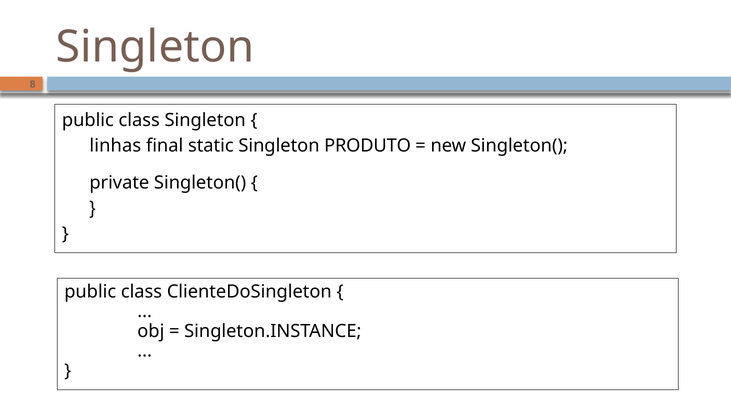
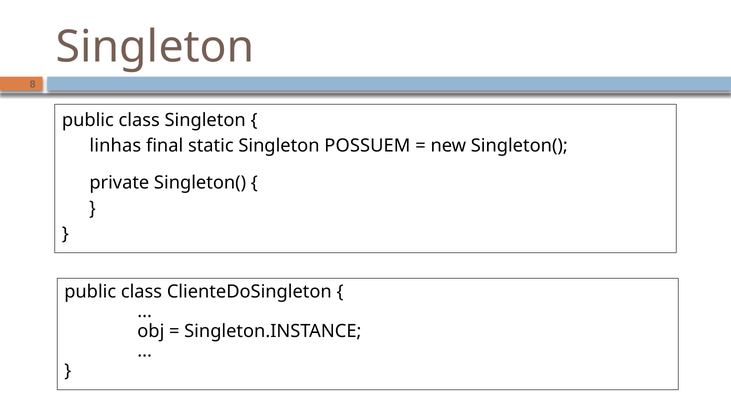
PRODUTO: PRODUTO -> POSSUEM
